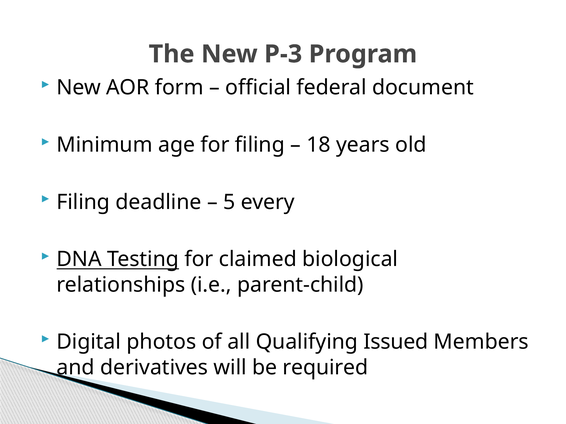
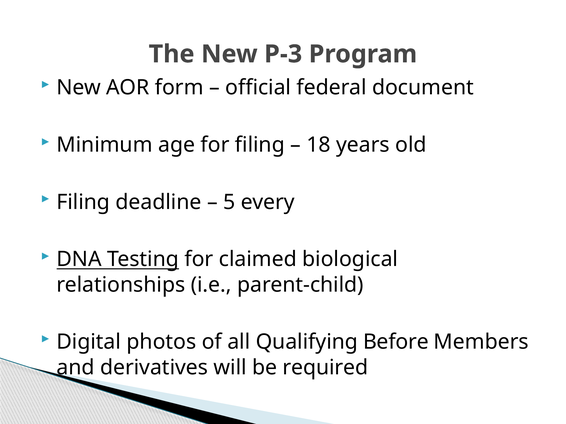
Issued: Issued -> Before
